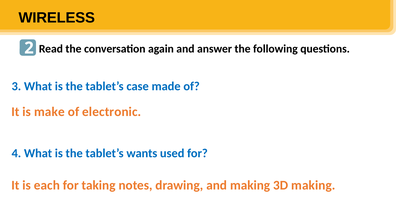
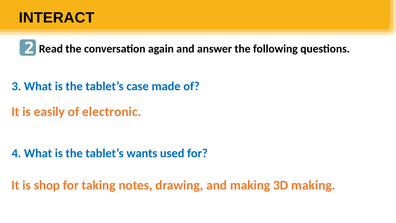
WIRELESS: WIRELESS -> INTERACT
make: make -> easily
each: each -> shop
